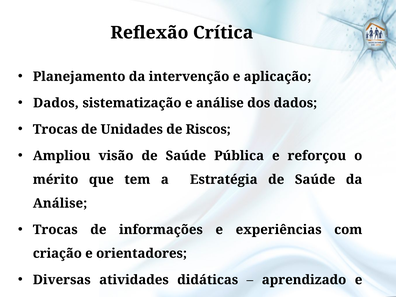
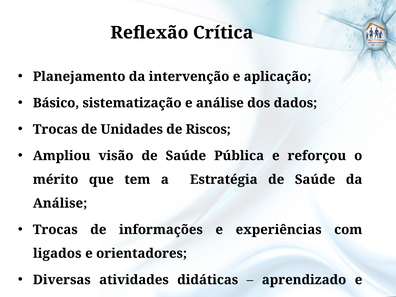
Dados at (56, 103): Dados -> Básico
criação: criação -> ligados
